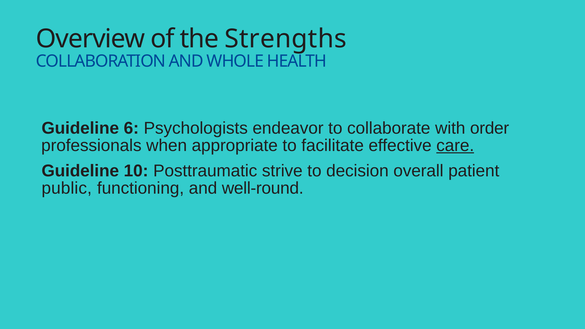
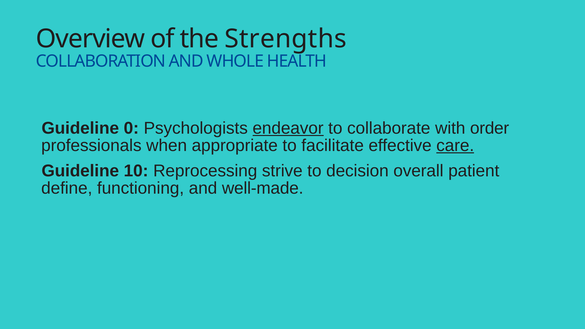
6: 6 -> 0
endeavor underline: none -> present
Posttraumatic: Posttraumatic -> Reprocessing
public: public -> define
well-round: well-round -> well-made
